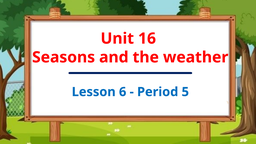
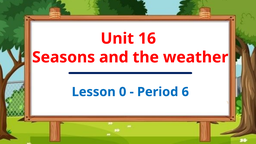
6: 6 -> 0
5: 5 -> 6
